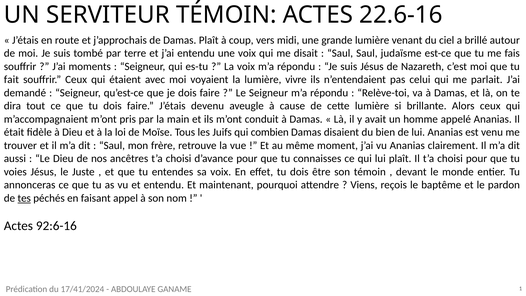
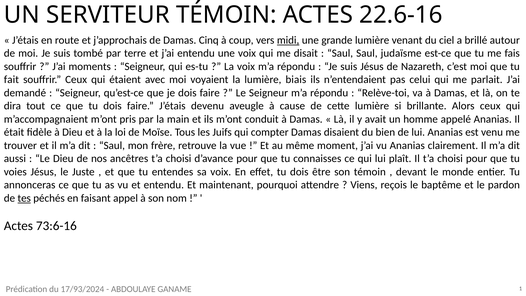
Damas Plaît: Plaît -> Cinq
midi underline: none -> present
vivre: vivre -> biais
combien: combien -> compter
92:6-16: 92:6-16 -> 73:6-16
17/41/2024: 17/41/2024 -> 17/93/2024
